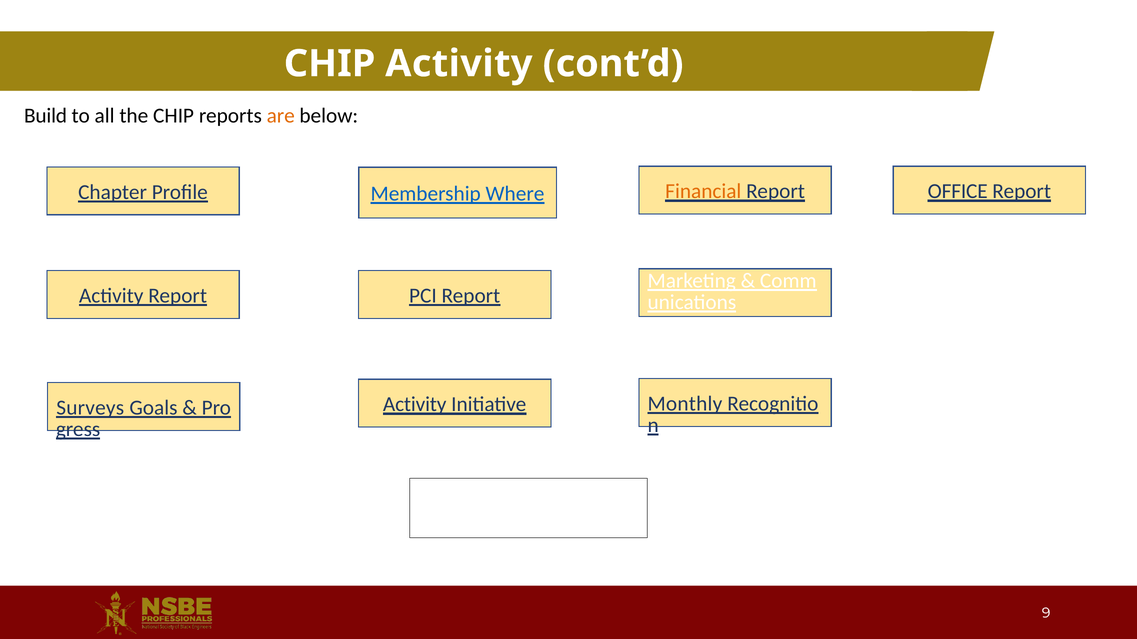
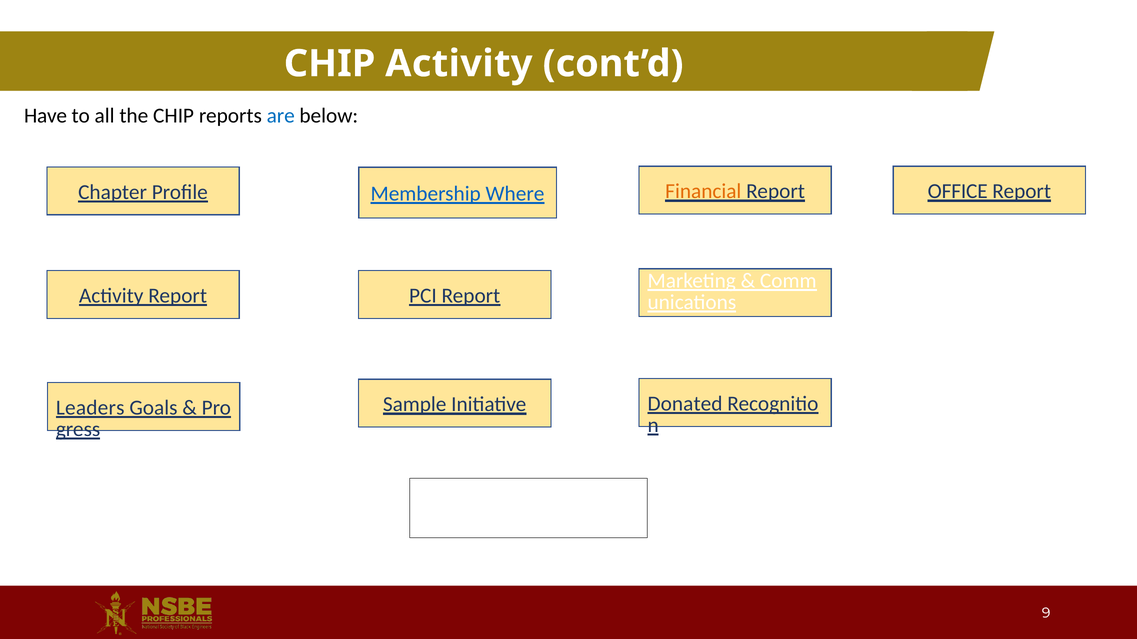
Build: Build -> Have
are colour: orange -> blue
Monthly: Monthly -> Donated
Activity at (415, 405): Activity -> Sample
Surveys: Surveys -> Leaders
